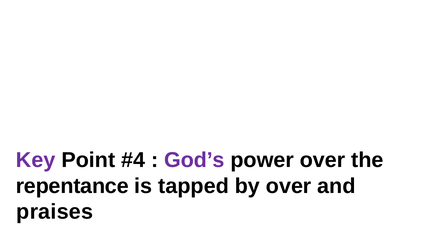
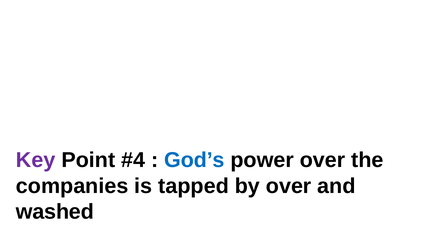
God’s colour: purple -> blue
repentance: repentance -> companies
praises: praises -> washed
